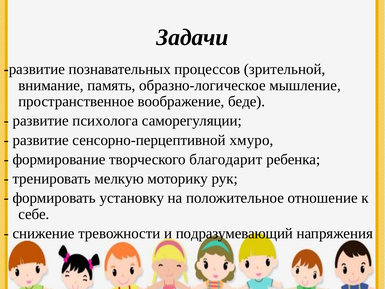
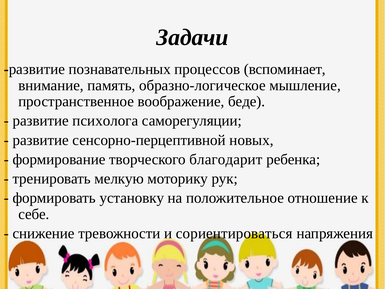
зрительной: зрительной -> вспоминает
хмуро: хмуро -> новых
подразумевающий: подразумевающий -> сориентироваться
